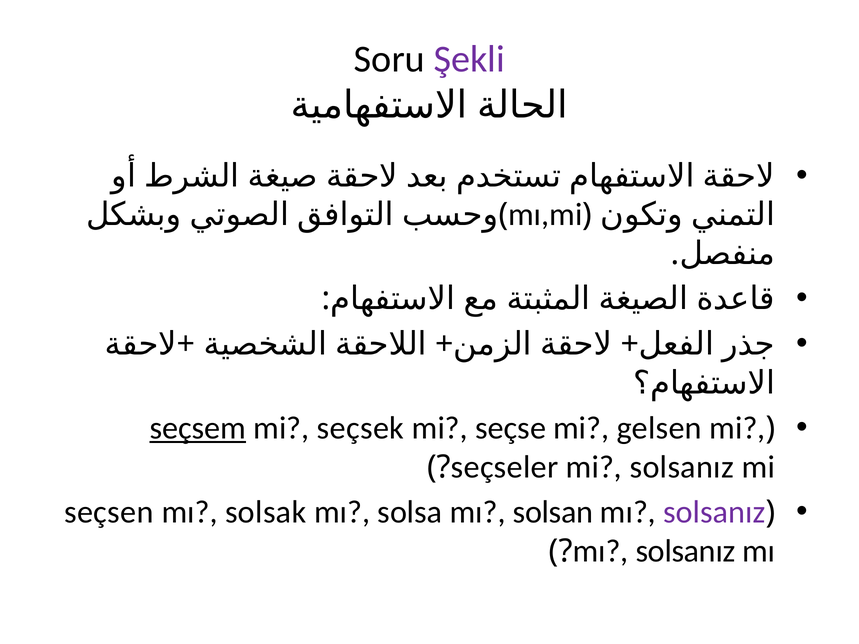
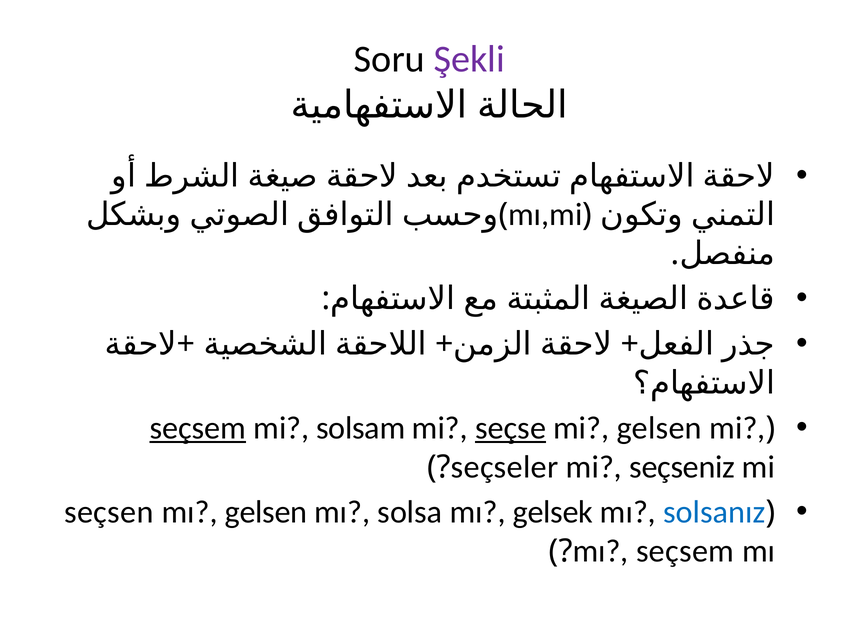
seçsek: seçsek -> solsam
seçse underline: none -> present
mi solsanız: solsanız -> seçseniz
mı solsak: solsak -> gelsen
solsan: solsan -> gelsek
solsanız at (714, 513) colour: purple -> blue
solsanız at (685, 551): solsanız -> seçsem
